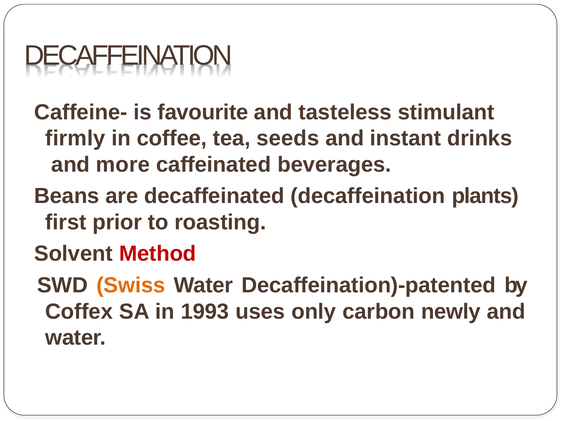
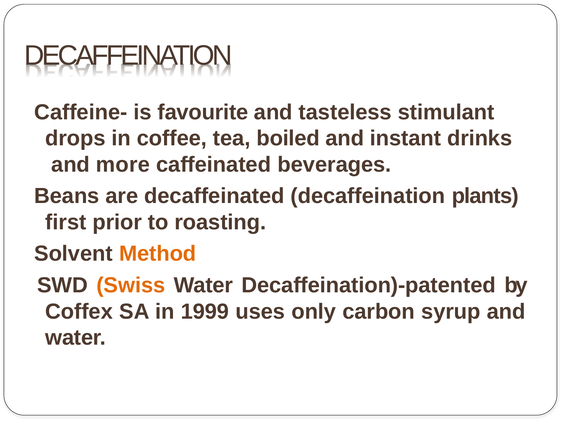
firmly: firmly -> drops
seeds: seeds -> boiled
Method colour: red -> orange
1993: 1993 -> 1999
newly: newly -> syrup
